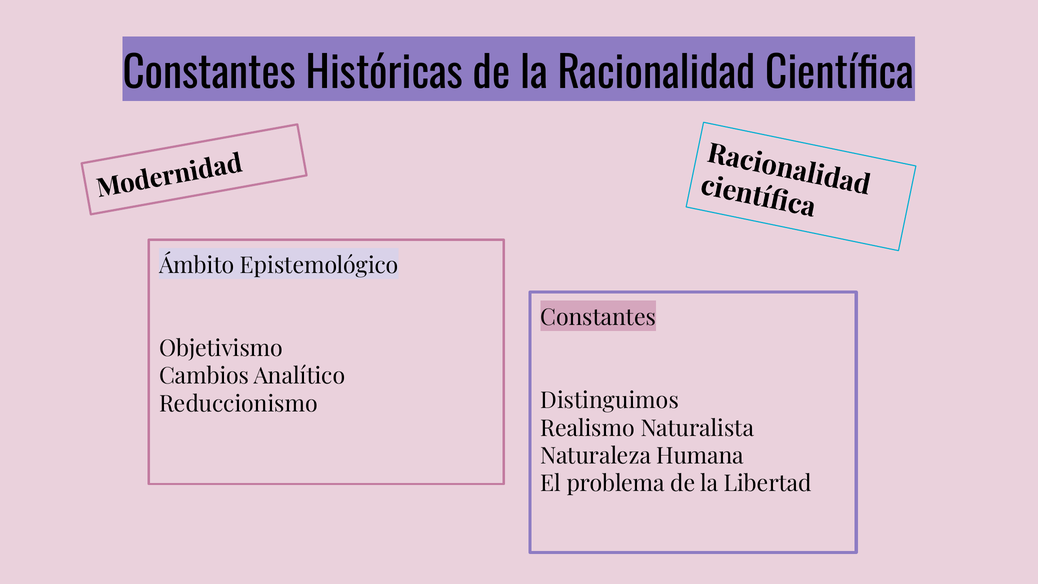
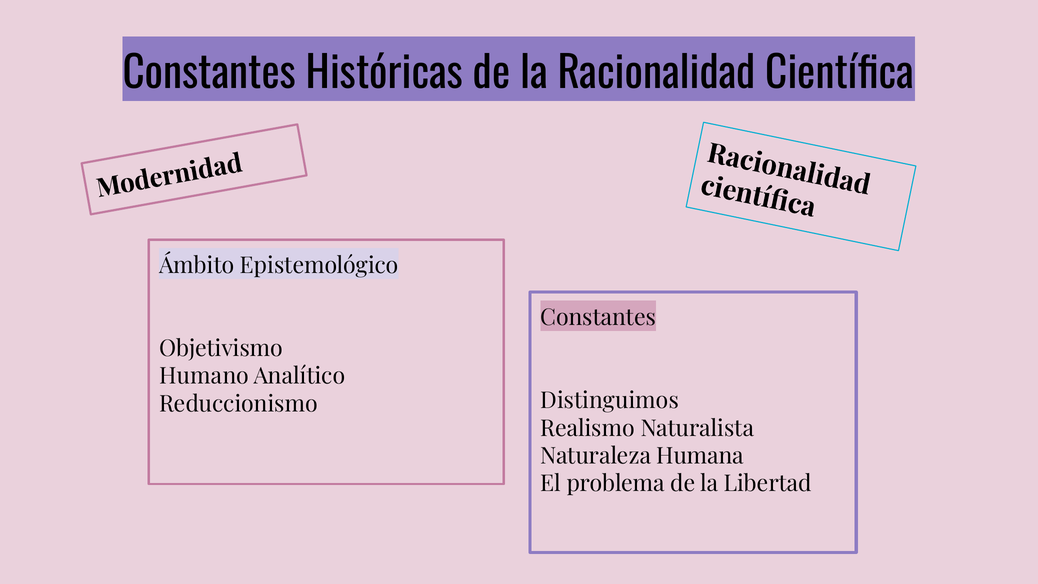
Cambios: Cambios -> Humano
